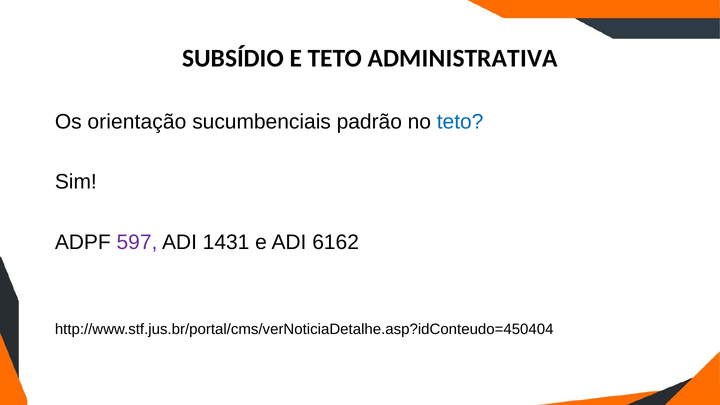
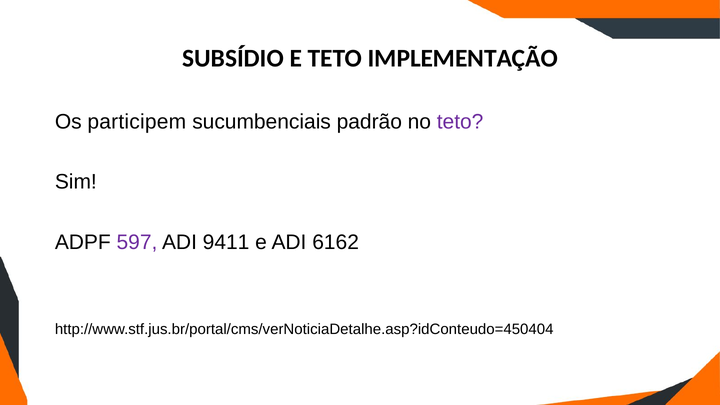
ADMINISTRATIVA: ADMINISTRATIVA -> IMPLEMENTAÇÃO
orientação: orientação -> participem
teto at (460, 122) colour: blue -> purple
1431: 1431 -> 9411
